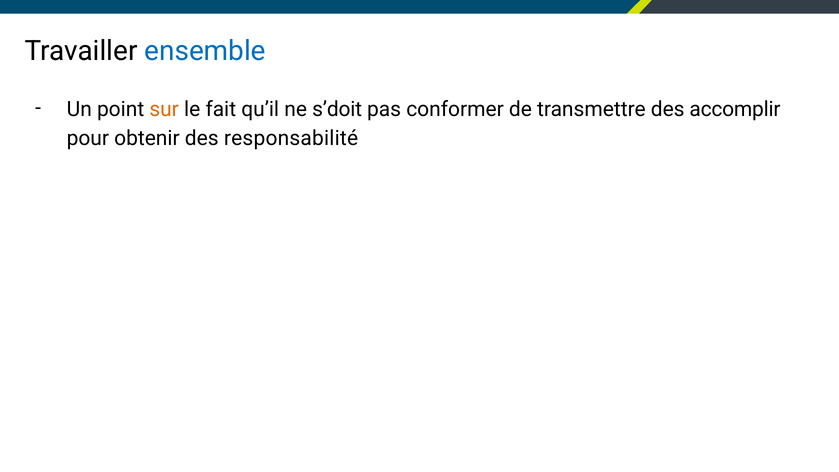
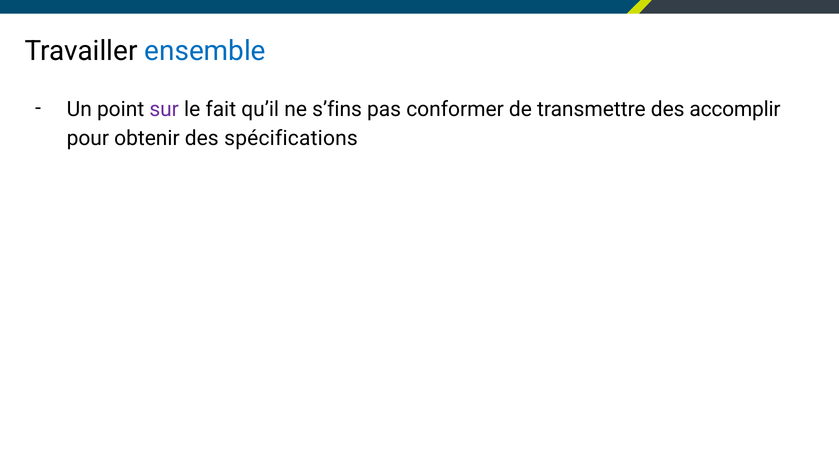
sur colour: orange -> purple
s’doit: s’doit -> s’fins
responsabilité: responsabilité -> spécifications
